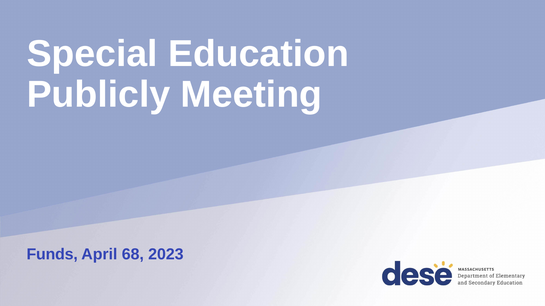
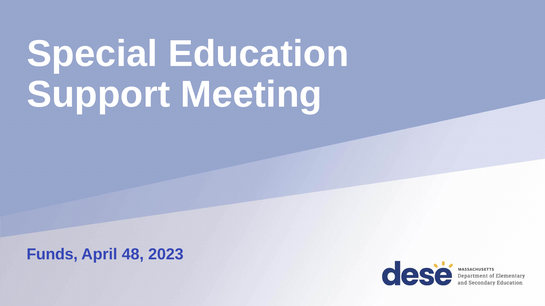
Publicly: Publicly -> Support
68: 68 -> 48
